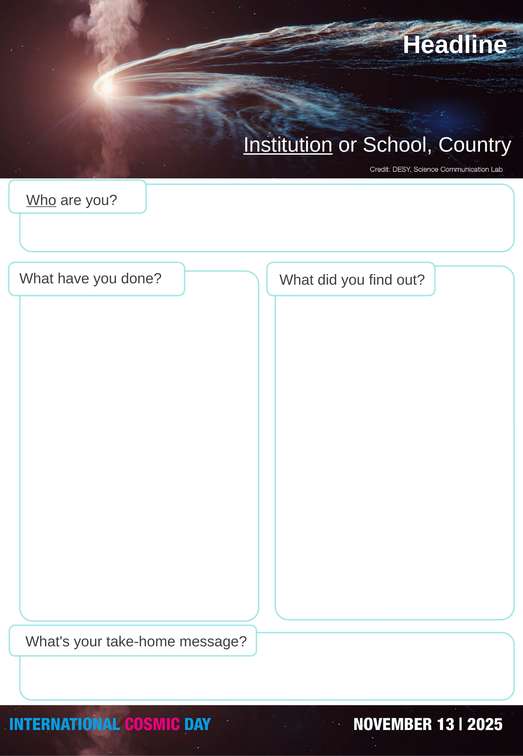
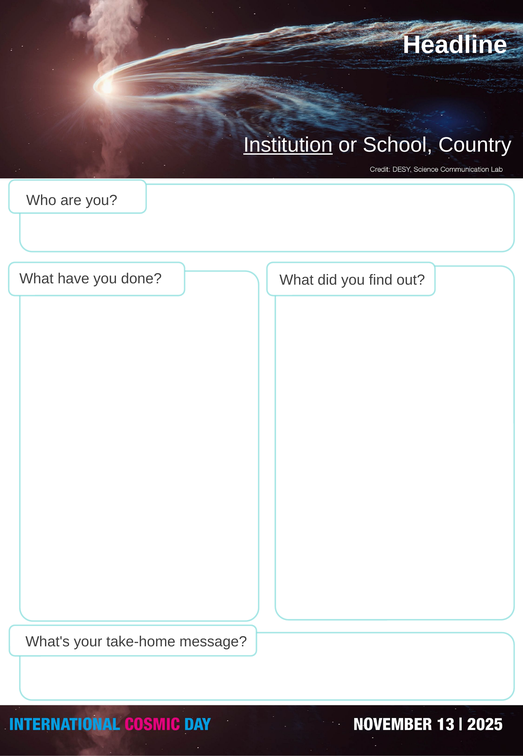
Who underline: present -> none
